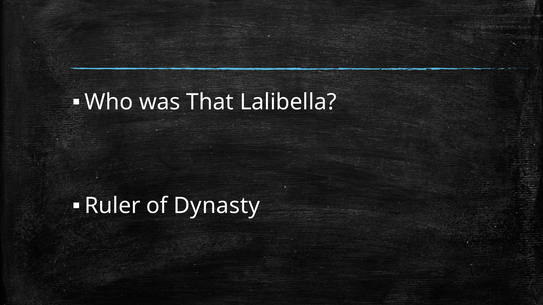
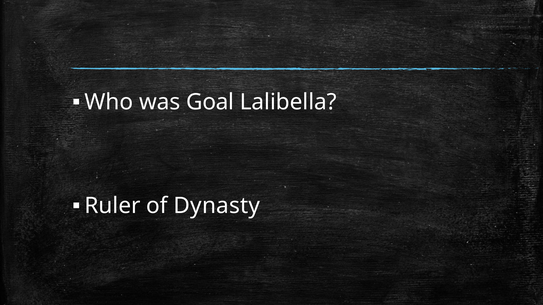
That: That -> Goal
